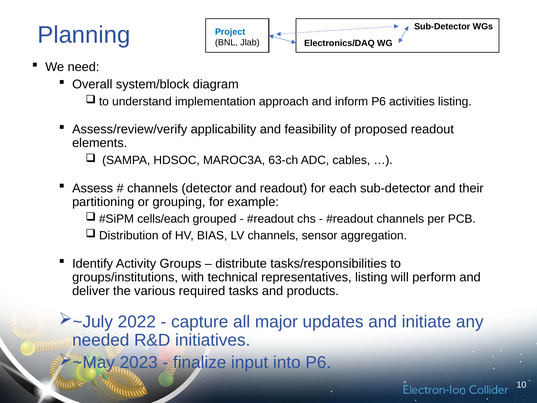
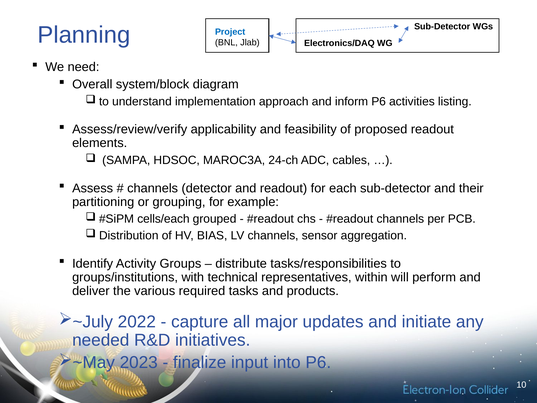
63-ch: 63-ch -> 24-ch
representatives listing: listing -> within
